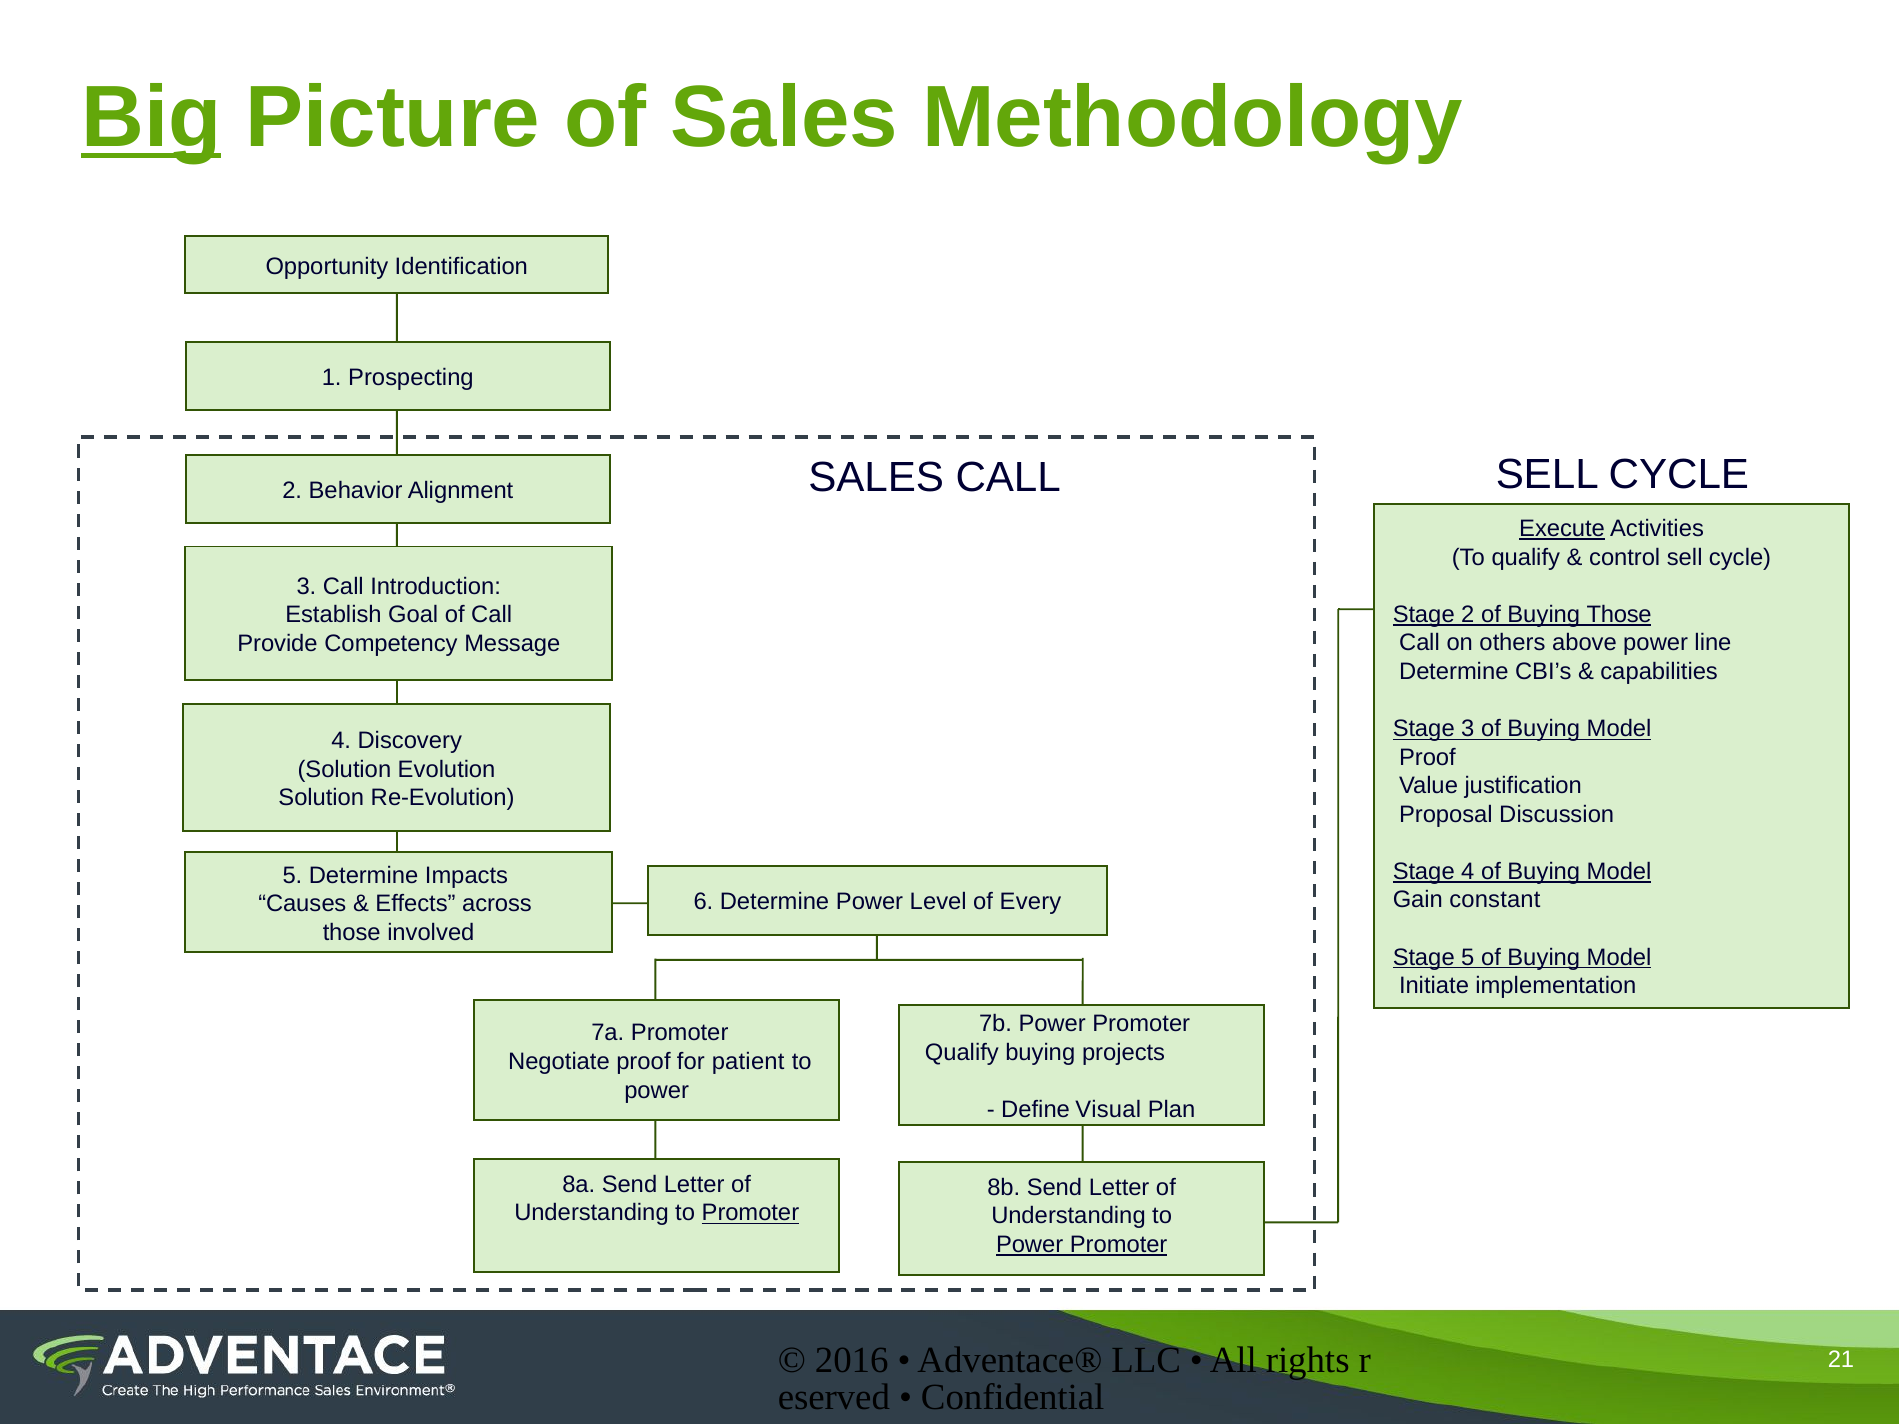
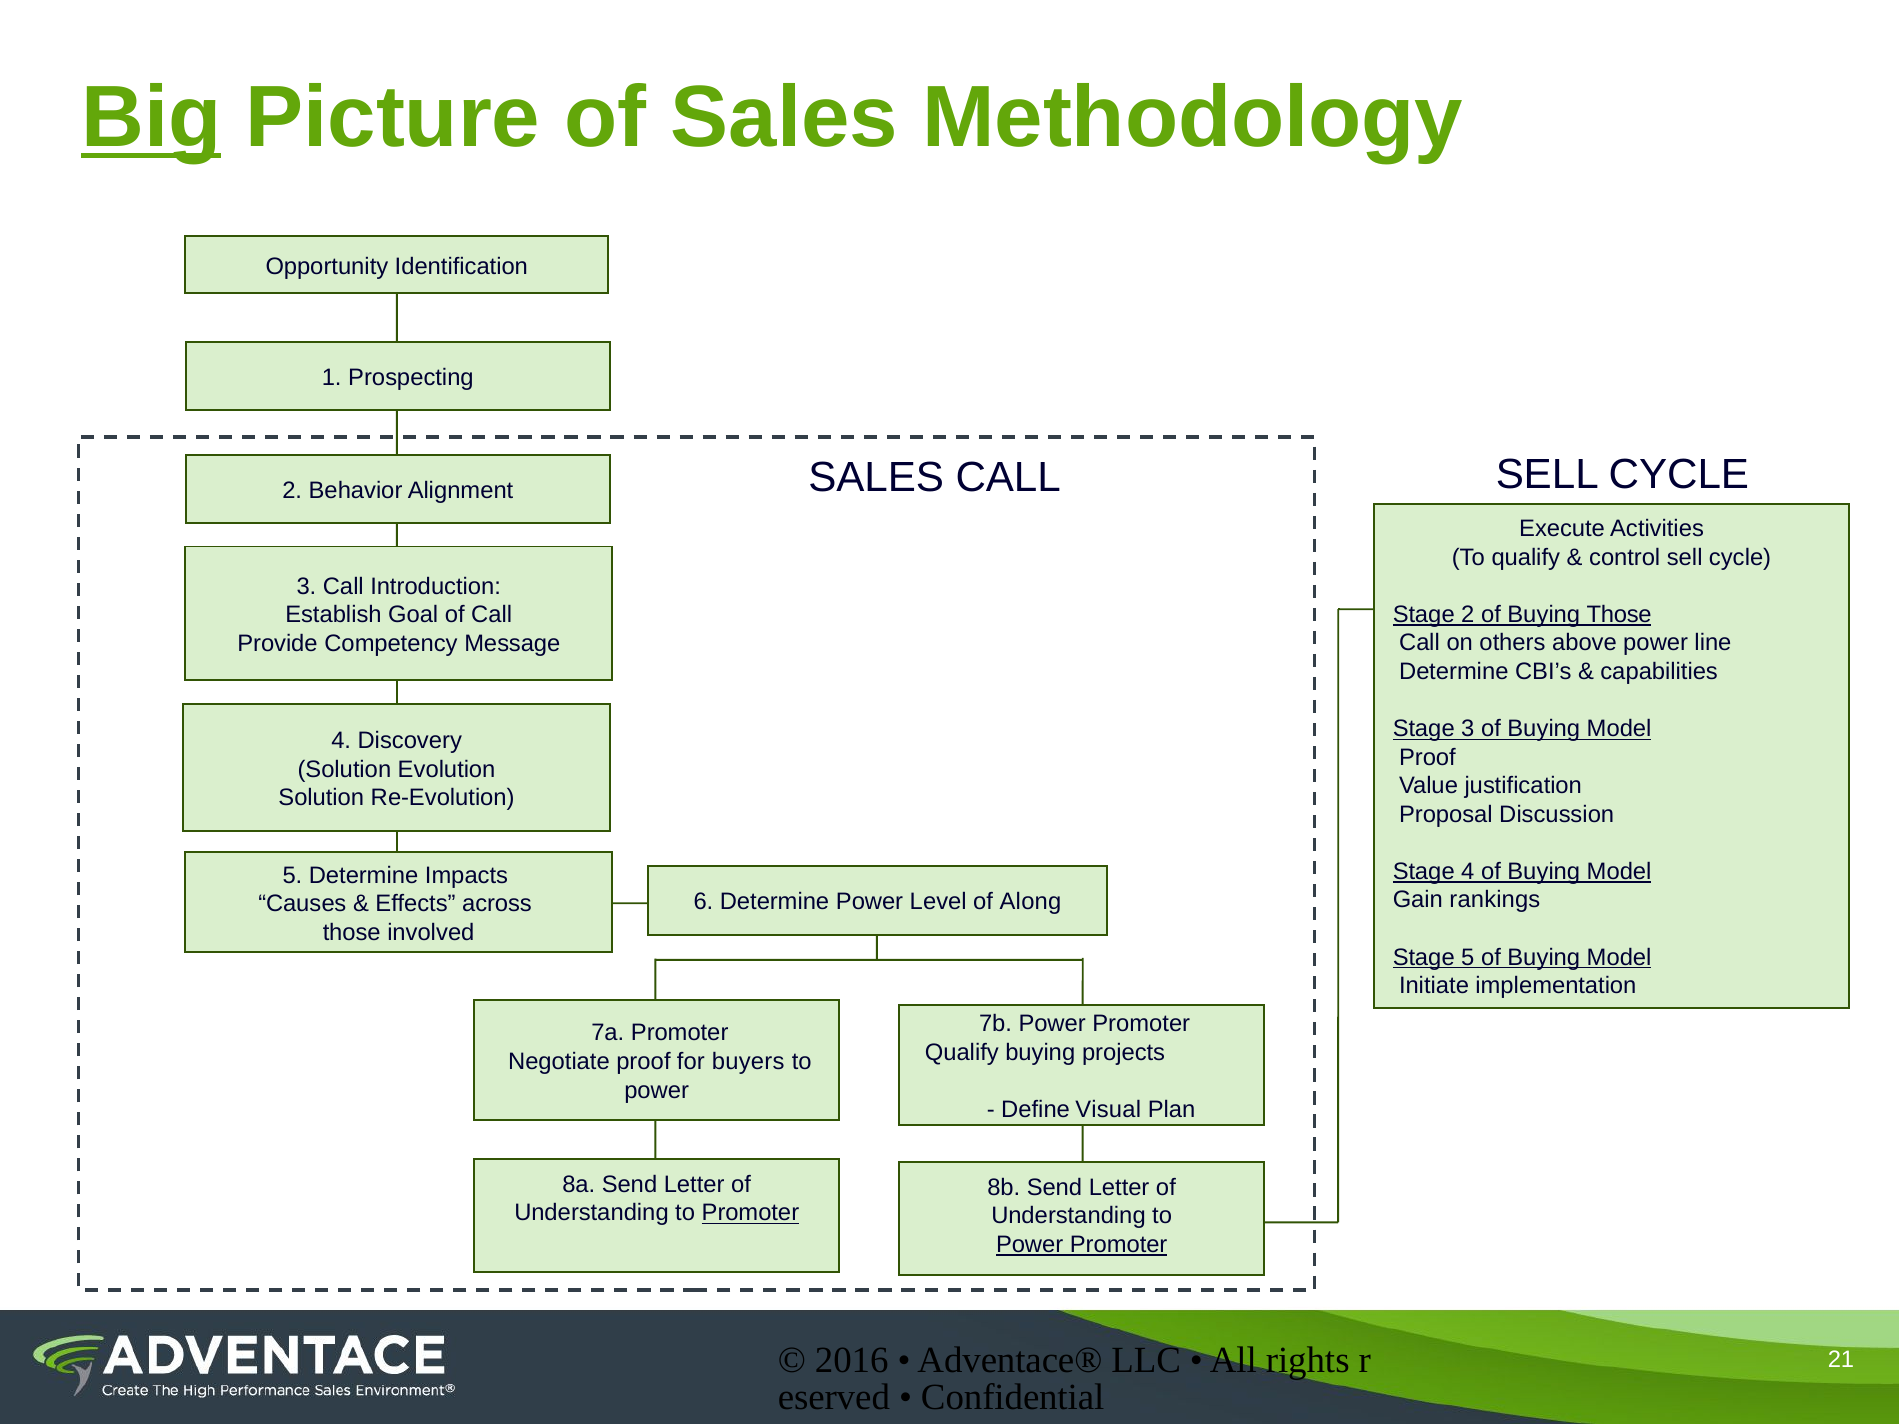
Execute underline: present -> none
constant: constant -> rankings
Every: Every -> Along
patient: patient -> buyers
